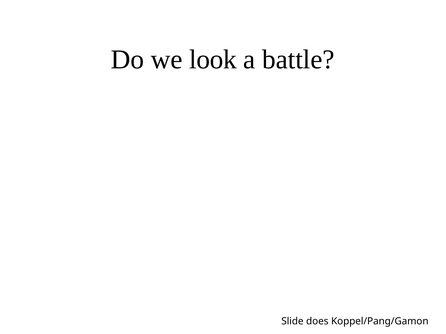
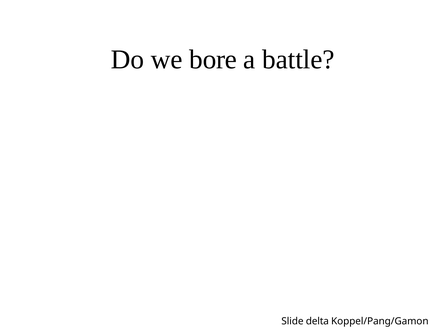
look: look -> bore
does: does -> delta
